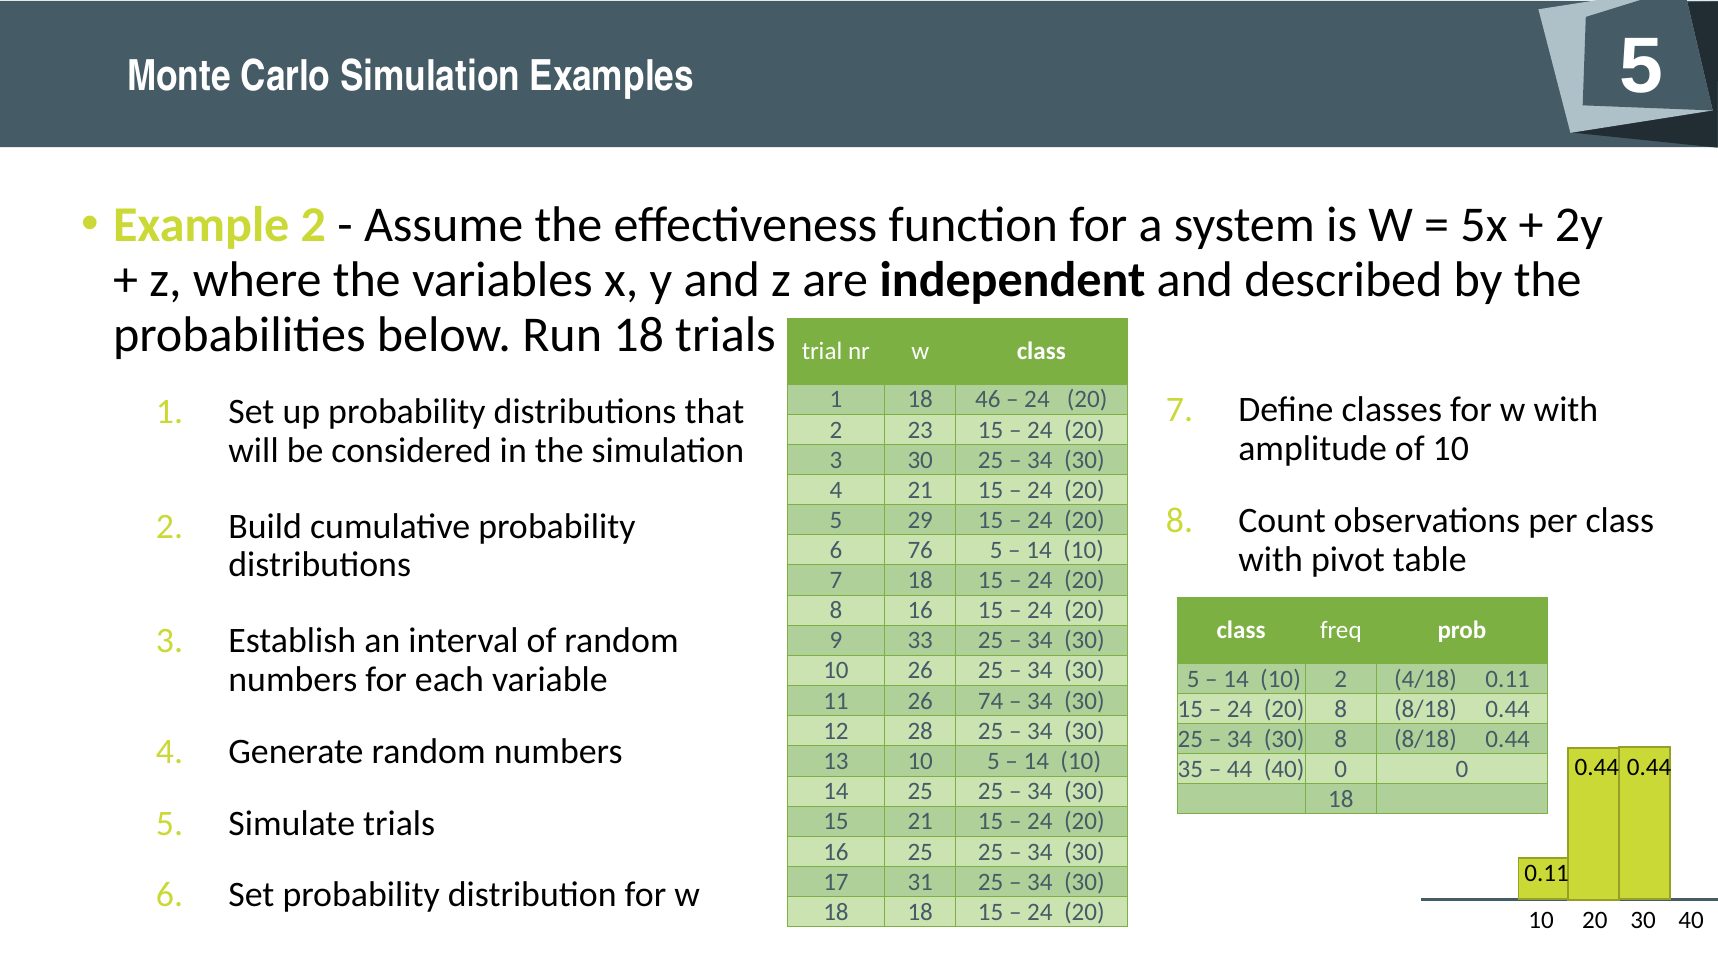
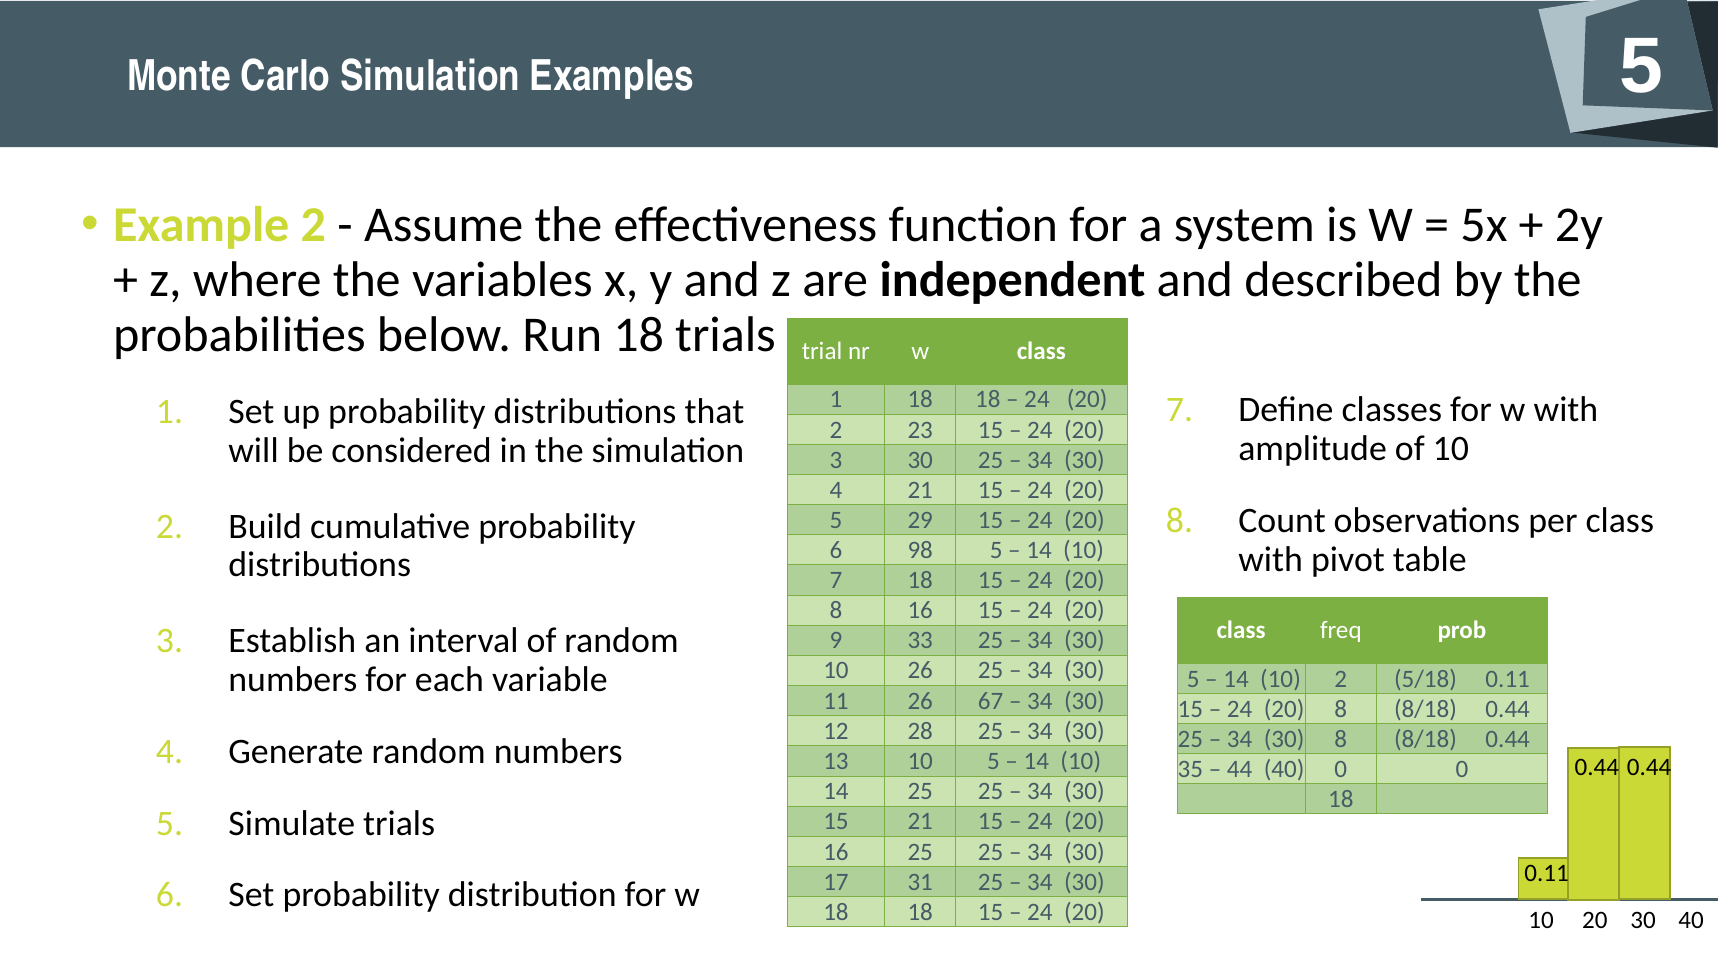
1 18 46: 46 -> 18
76: 76 -> 98
4/18: 4/18 -> 5/18
74: 74 -> 67
